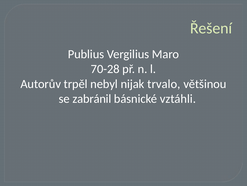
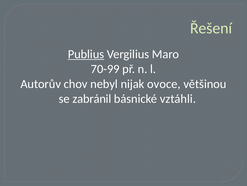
Publius underline: none -> present
70-28: 70-28 -> 70-99
trpěl: trpěl -> chov
trvalo: trvalo -> ovoce
